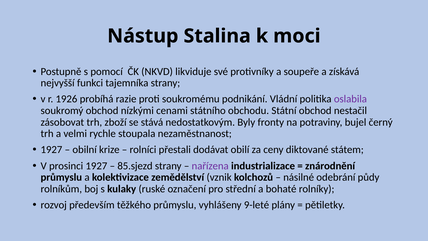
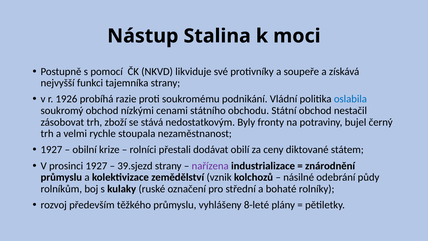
oslabila colour: purple -> blue
85.sjezd: 85.sjezd -> 39.sjezd
9-leté: 9-leté -> 8-leté
